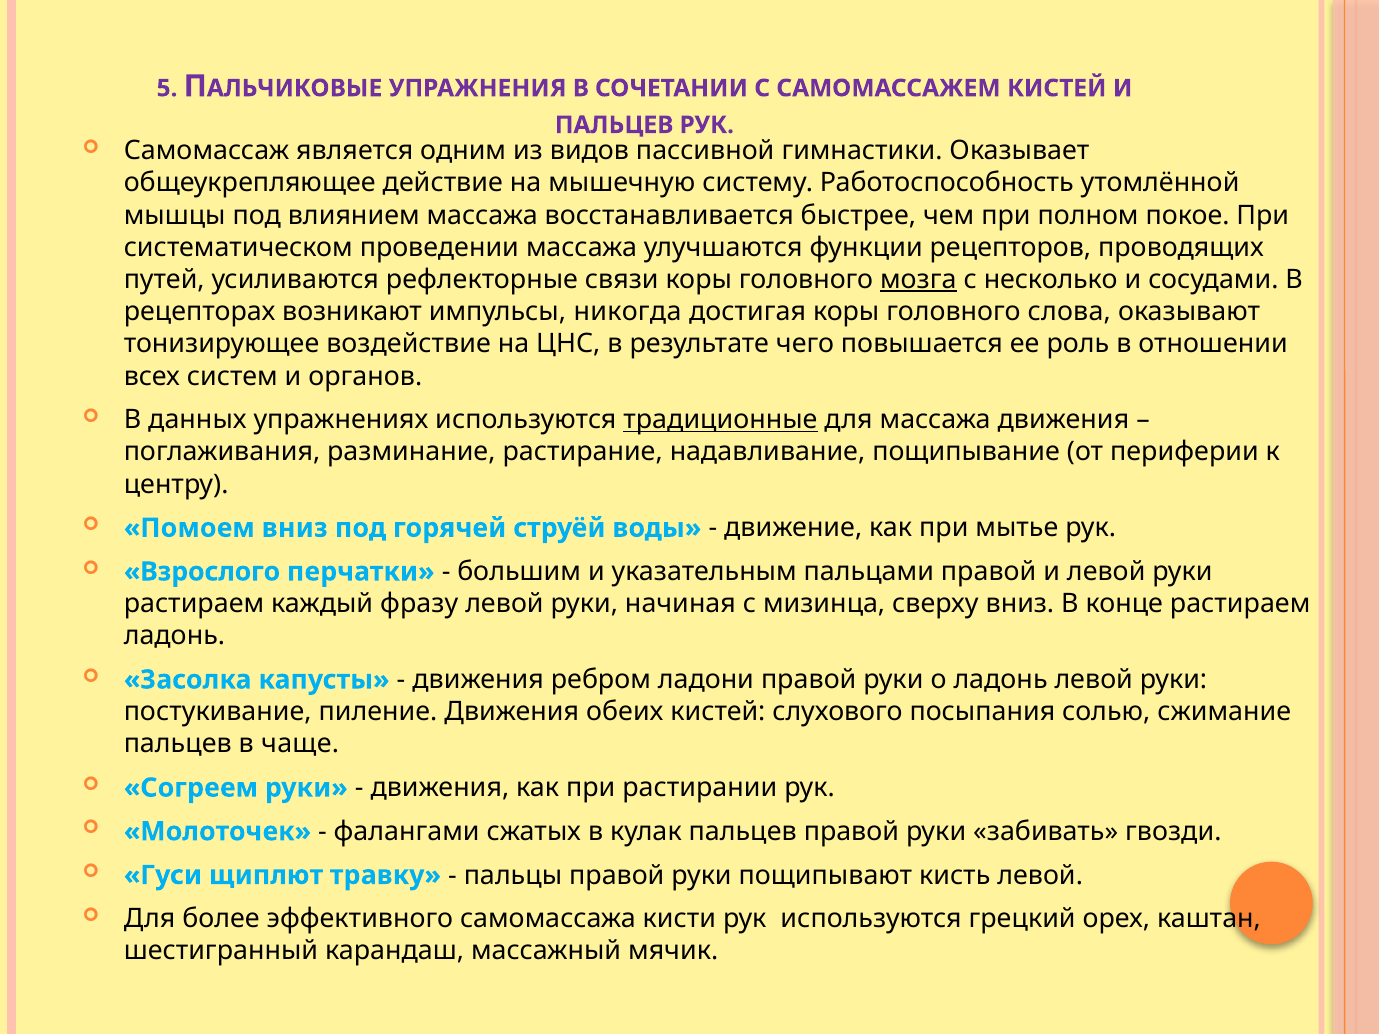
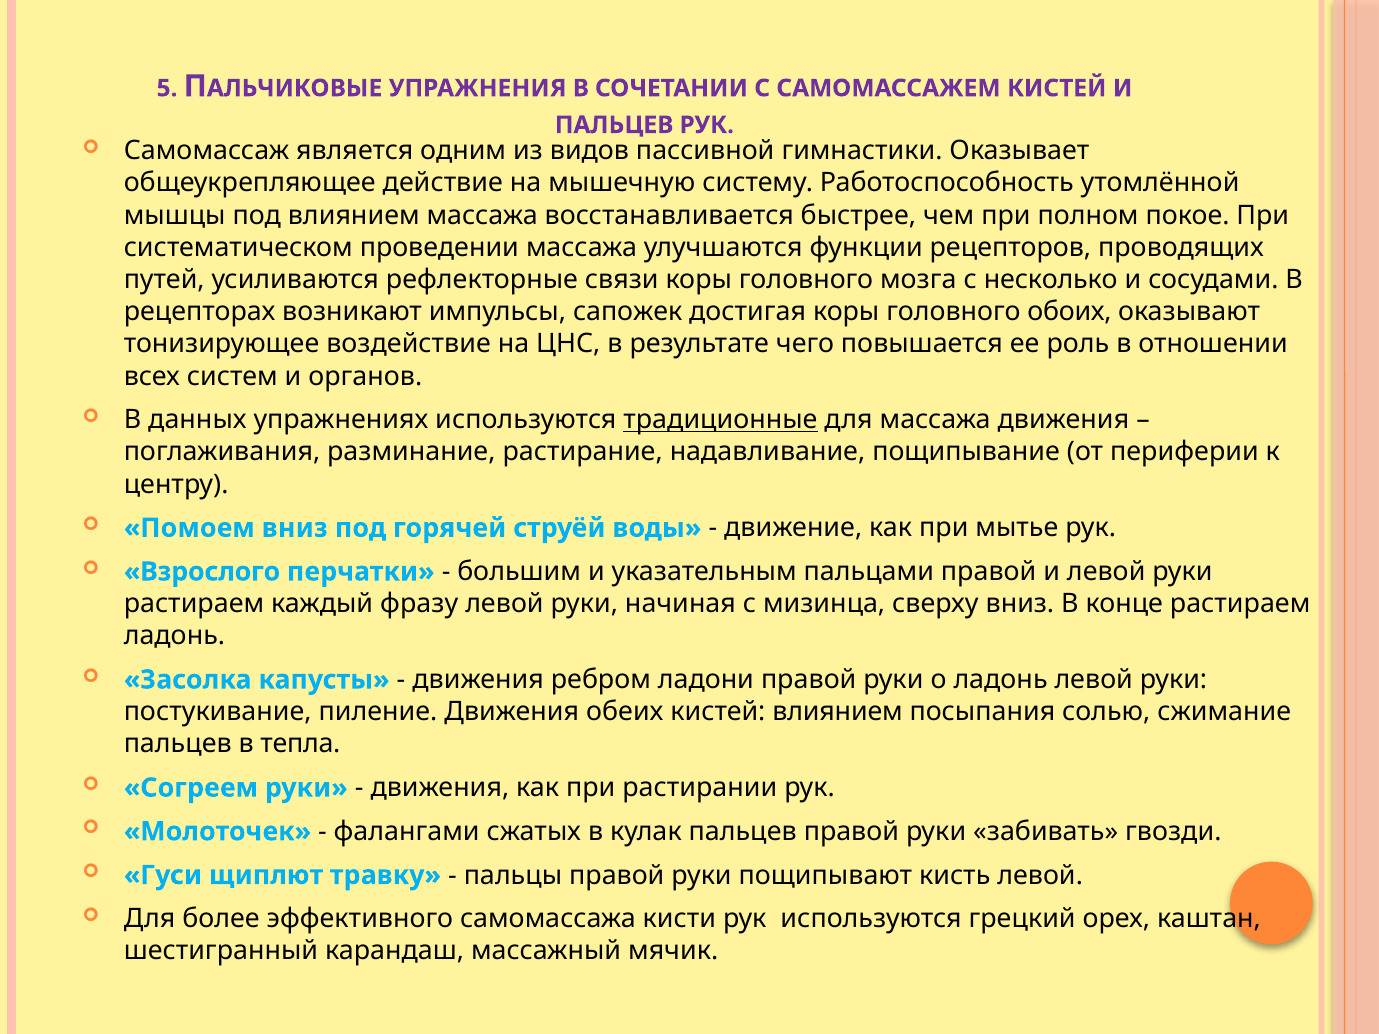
мозга underline: present -> none
никогда: никогда -> сапожек
слова: слова -> обоих
кистей слухового: слухового -> влиянием
чаще: чаще -> тепла
